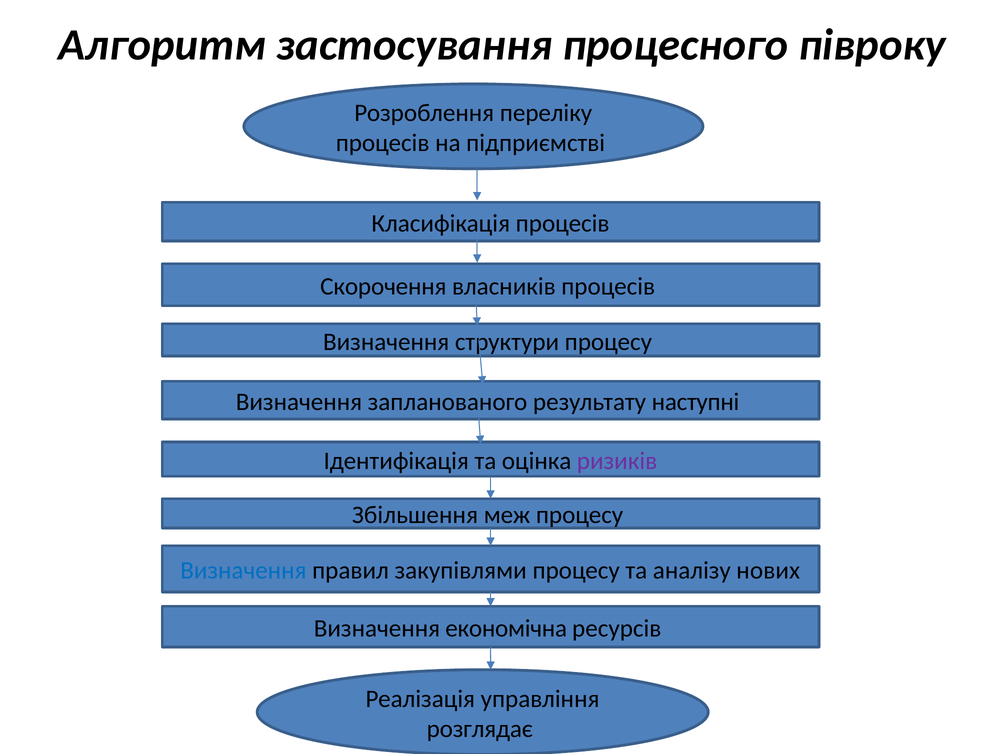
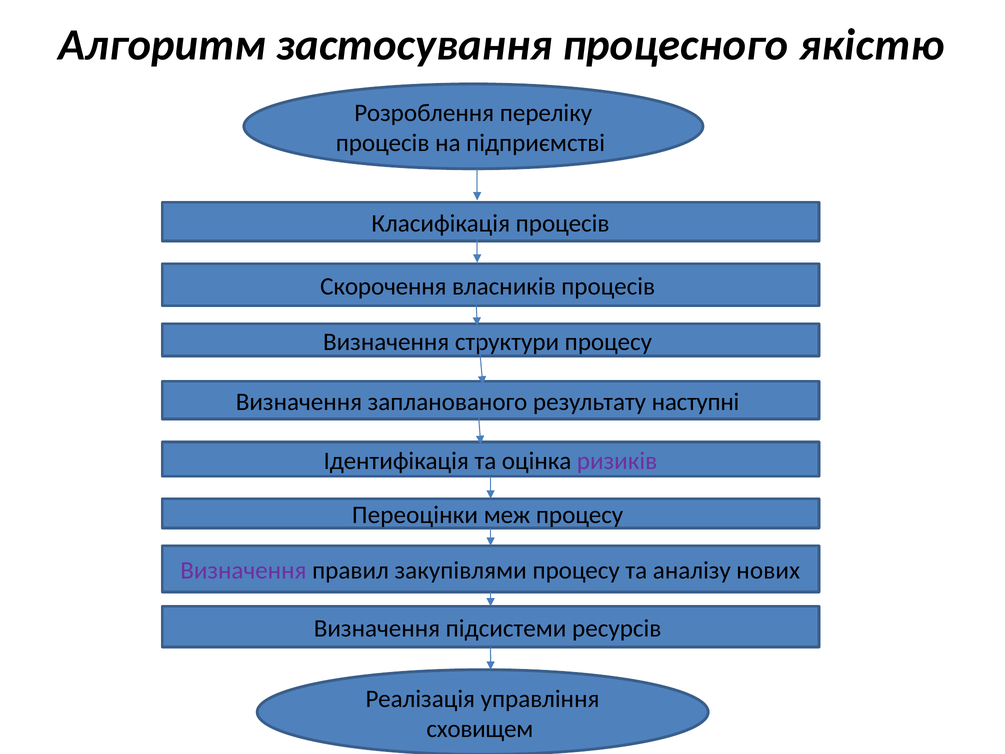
півроку: півроку -> якістю
Збільшення: Збільшення -> Переоцінки
Визначення at (243, 570) colour: blue -> purple
економічна: економічна -> підсистеми
розглядає: розглядає -> сховищем
